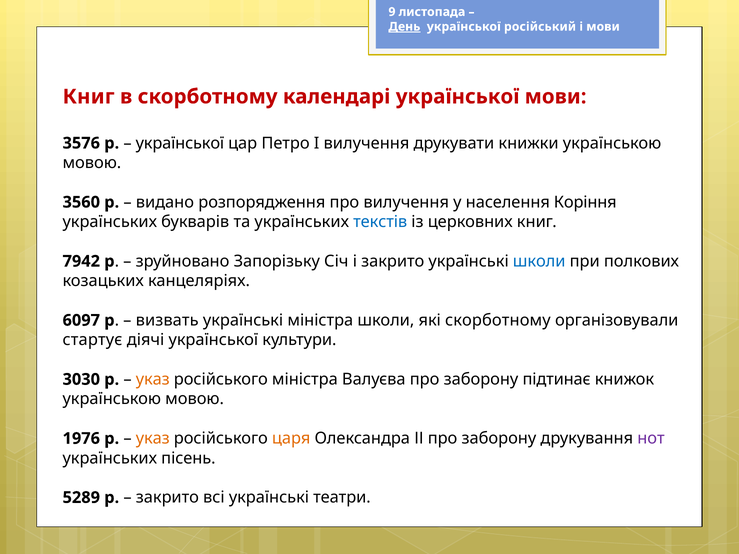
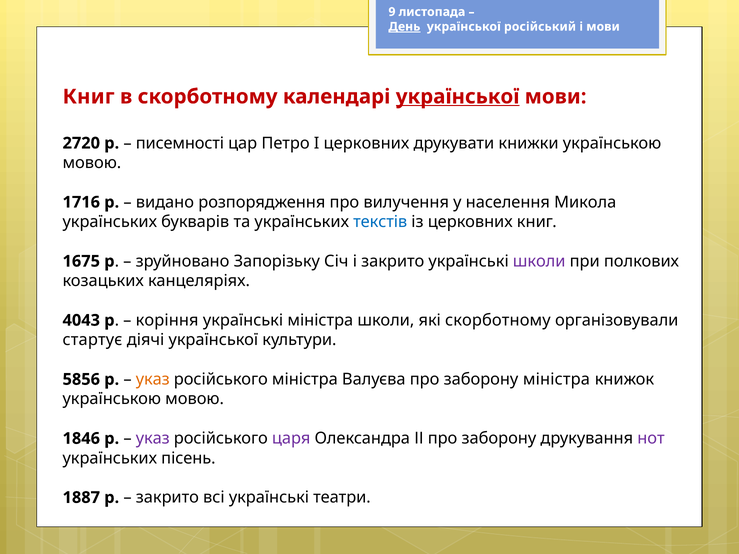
української at (458, 97) underline: none -> present
3576: 3576 -> 2720
української at (180, 143): української -> писемності
I вилучення: вилучення -> церковних
3560: 3560 -> 1716
Коріння: Коріння -> Микола
7942: 7942 -> 1675
школи at (539, 261) colour: blue -> purple
6097: 6097 -> 4043
визвать: визвать -> коріння
3030: 3030 -> 5856
заборону підтинає: підтинає -> міністра
1976: 1976 -> 1846
указ at (153, 439) colour: orange -> purple
царя colour: orange -> purple
5289: 5289 -> 1887
